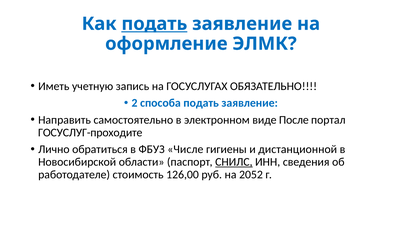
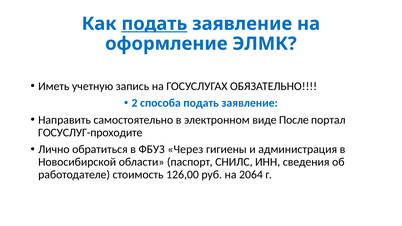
Числе: Числе -> Через
дистанционной: дистанционной -> администрация
СНИЛС underline: present -> none
2052: 2052 -> 2064
